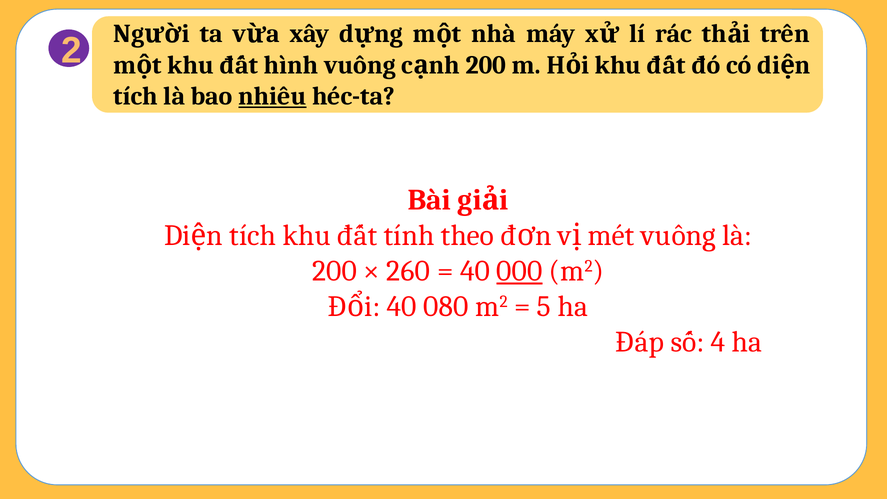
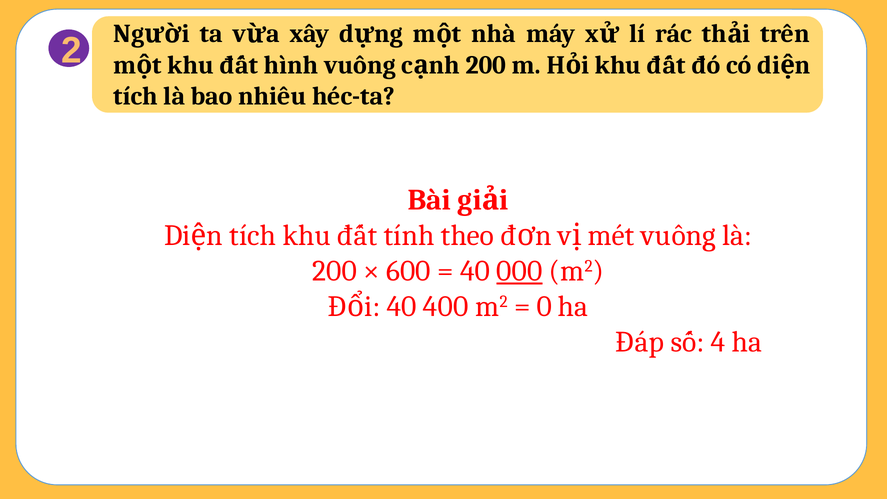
nhiêu underline: present -> none
260: 260 -> 600
080: 080 -> 400
5: 5 -> 0
